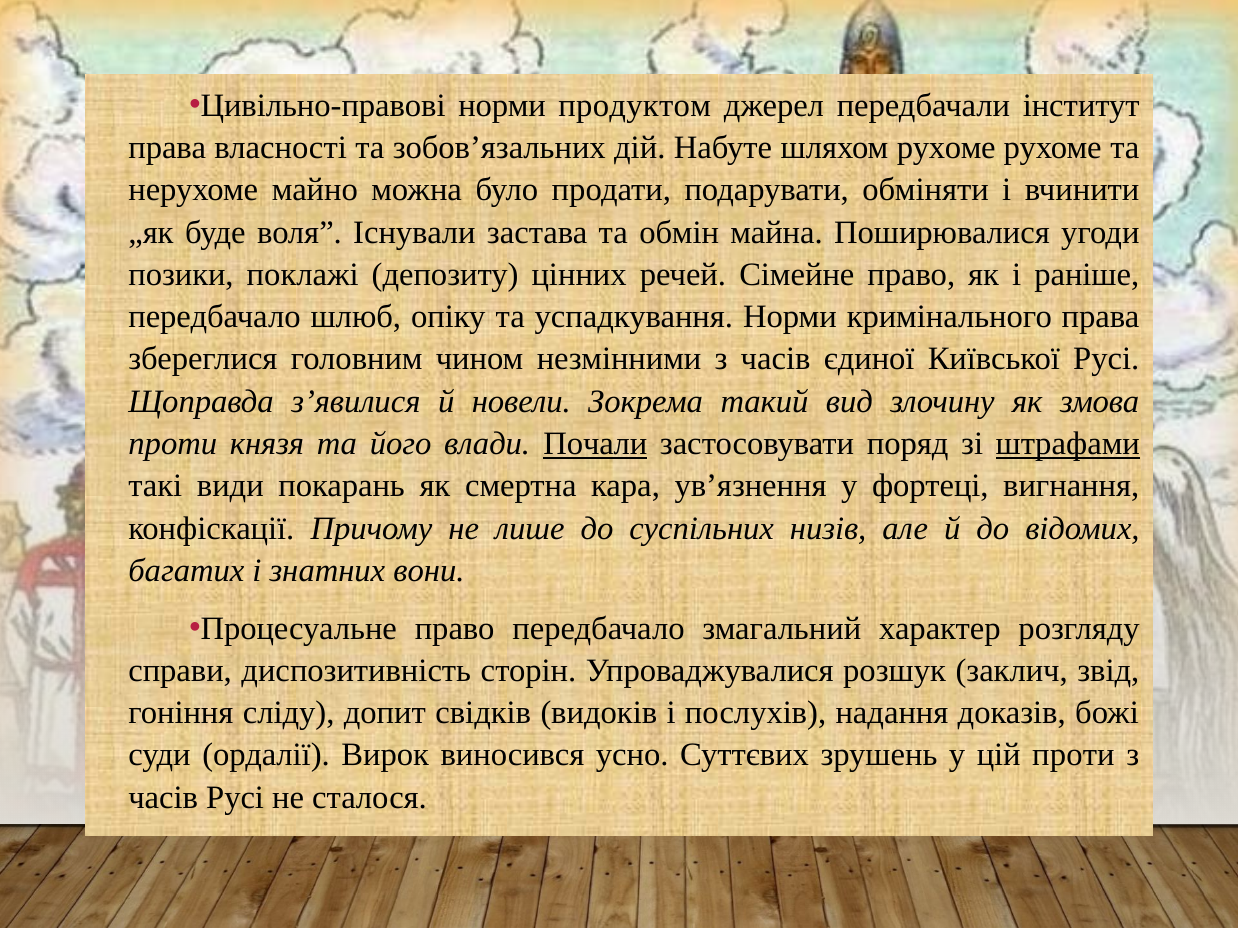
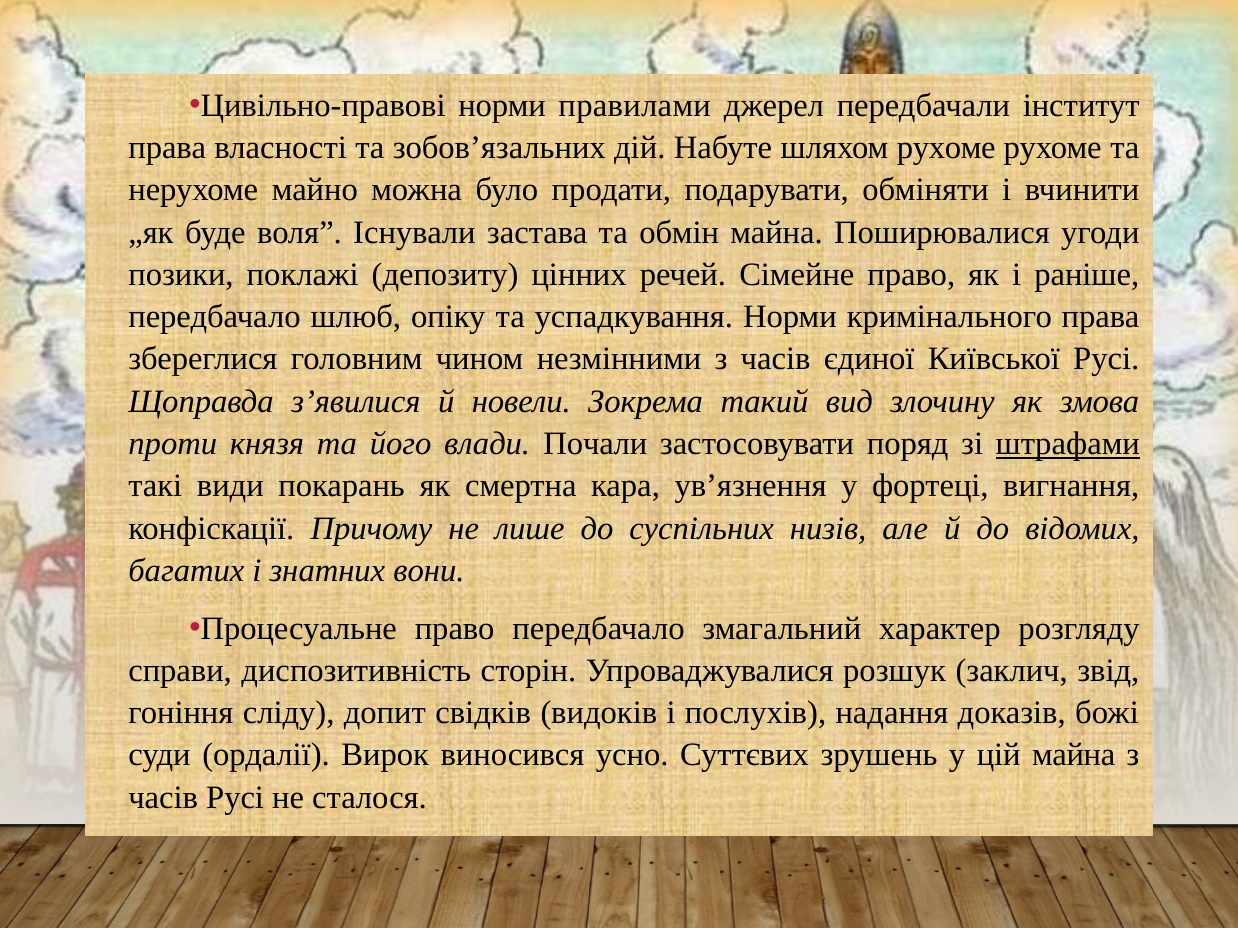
продуктом: продуктом -> правилами
Почали underline: present -> none
цій проти: проти -> майна
